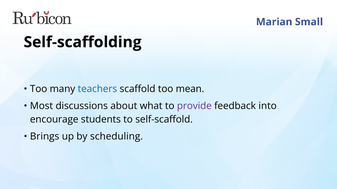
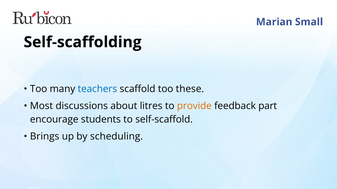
mean: mean -> these
what: what -> litres
provide colour: purple -> orange
into: into -> part
